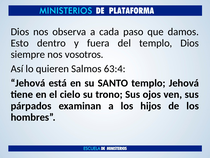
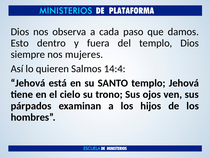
vosotros: vosotros -> mujeres
63:4: 63:4 -> 14:4
